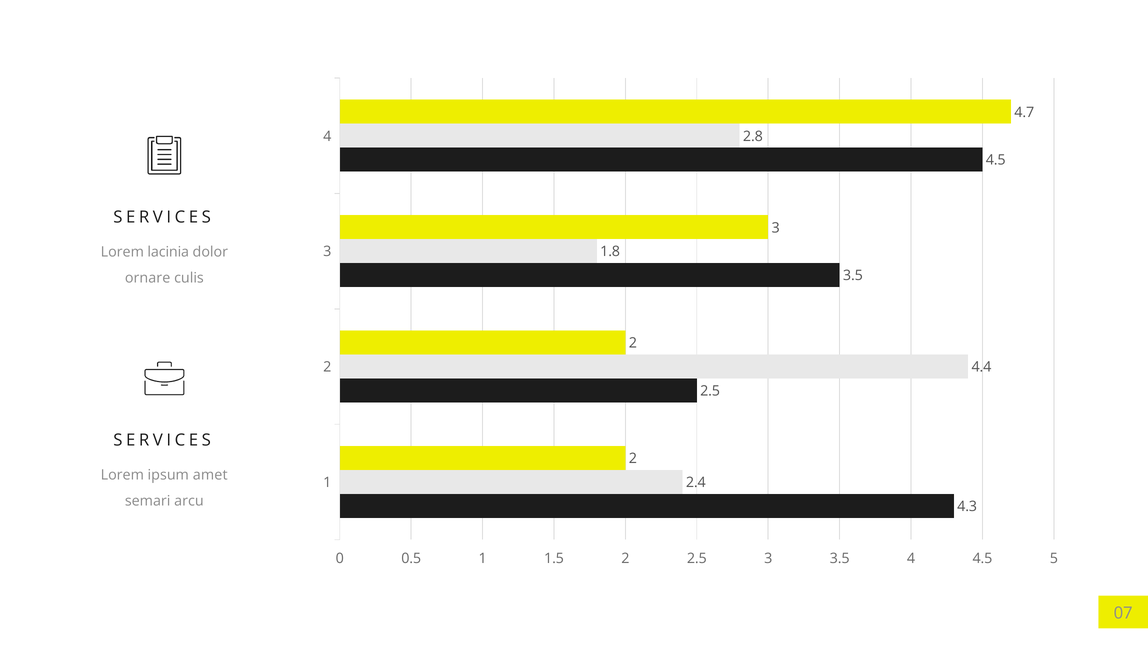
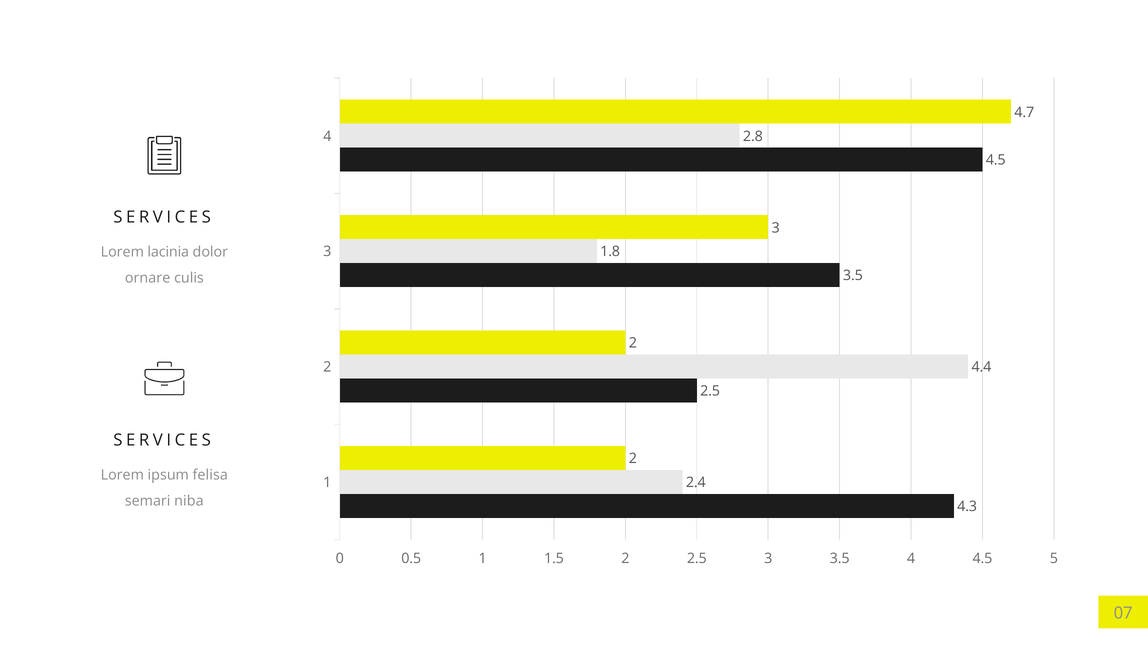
amet: amet -> felisa
arcu: arcu -> niba
